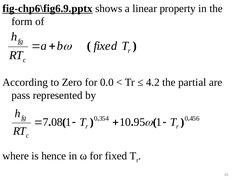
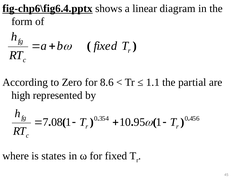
fig-chp6\fig6.9.pptx: fig-chp6\fig6.9.pptx -> fig-chp6\fig6.4.pptx
property: property -> diagram
0.0: 0.0 -> 8.6
4.2: 4.2 -> 1.1
pass: pass -> high
hence: hence -> states
